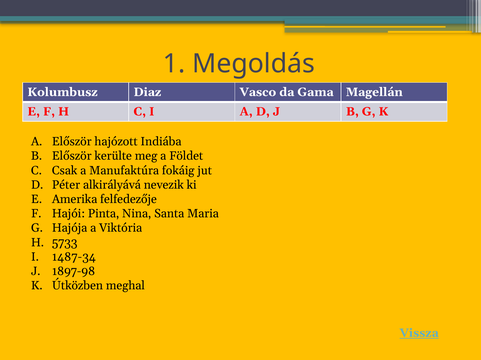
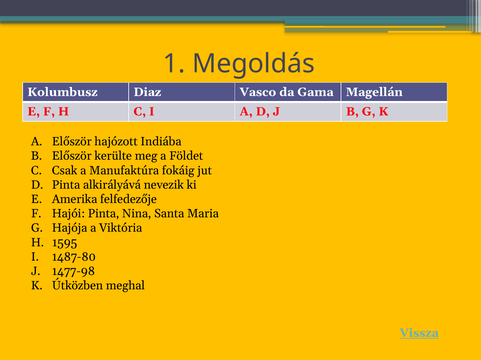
D Péter: Péter -> Pinta
5733: 5733 -> 1595
1487-34: 1487-34 -> 1487-80
1897-98: 1897-98 -> 1477-98
